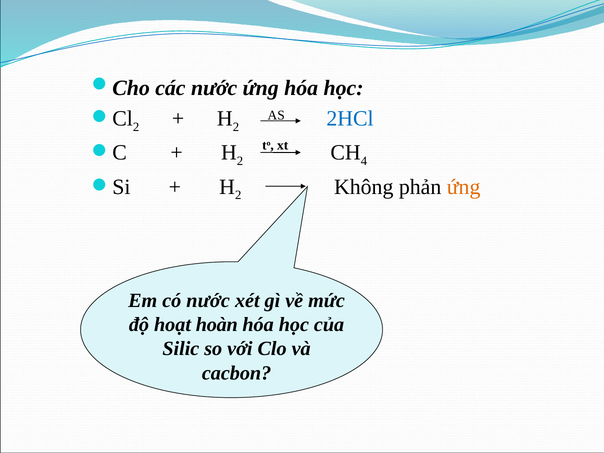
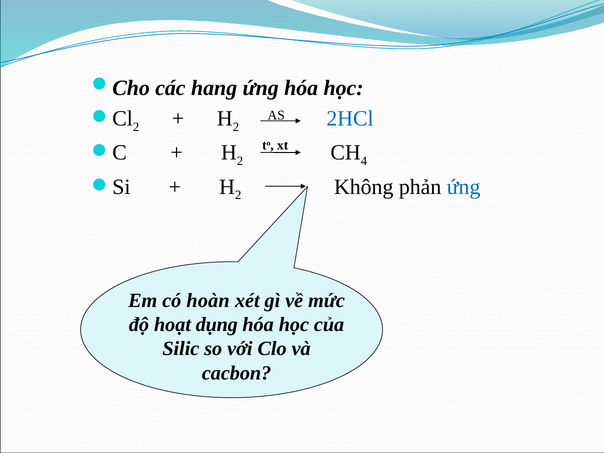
các nước: nước -> hang
ứng at (464, 187) colour: orange -> blue
có nước: nước -> hoàn
hoàn: hoàn -> dụng
